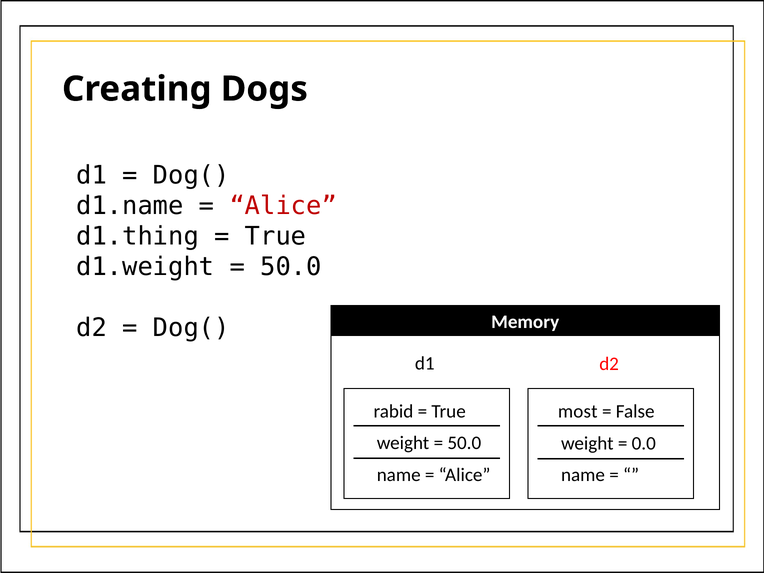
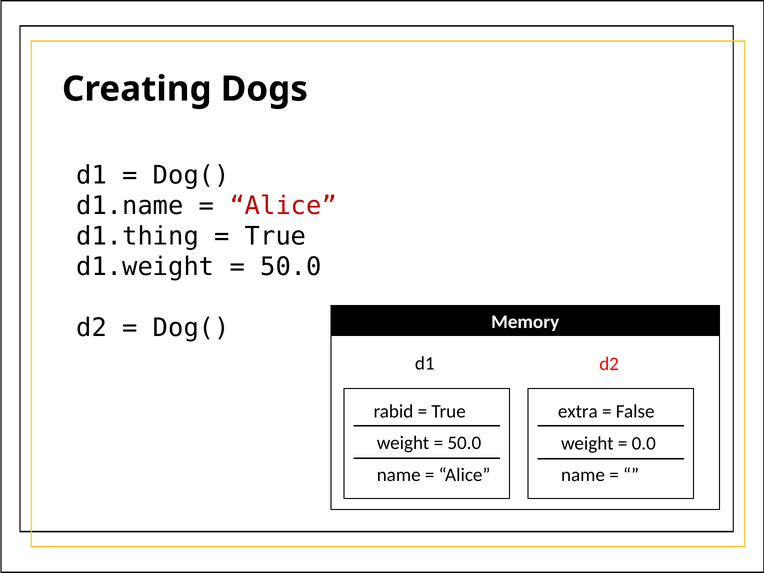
most: most -> extra
